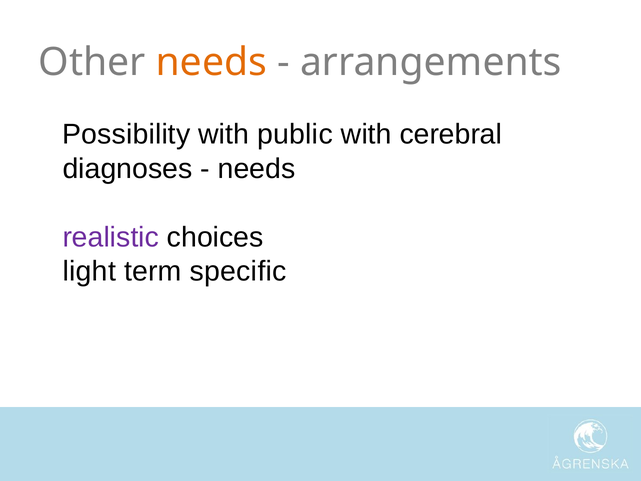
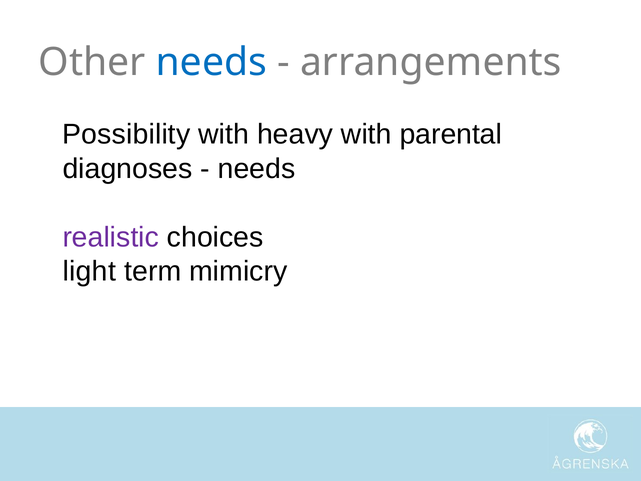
needs at (211, 62) colour: orange -> blue
public: public -> heavy
cerebral: cerebral -> parental
specific: specific -> mimicry
